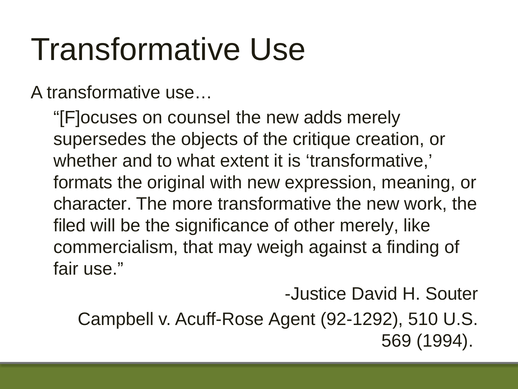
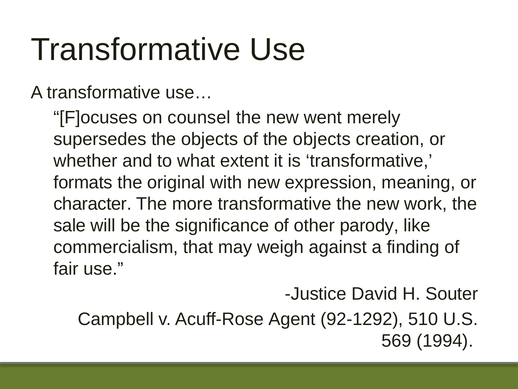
adds: adds -> went
of the critique: critique -> objects
filed: filed -> sale
other merely: merely -> parody
